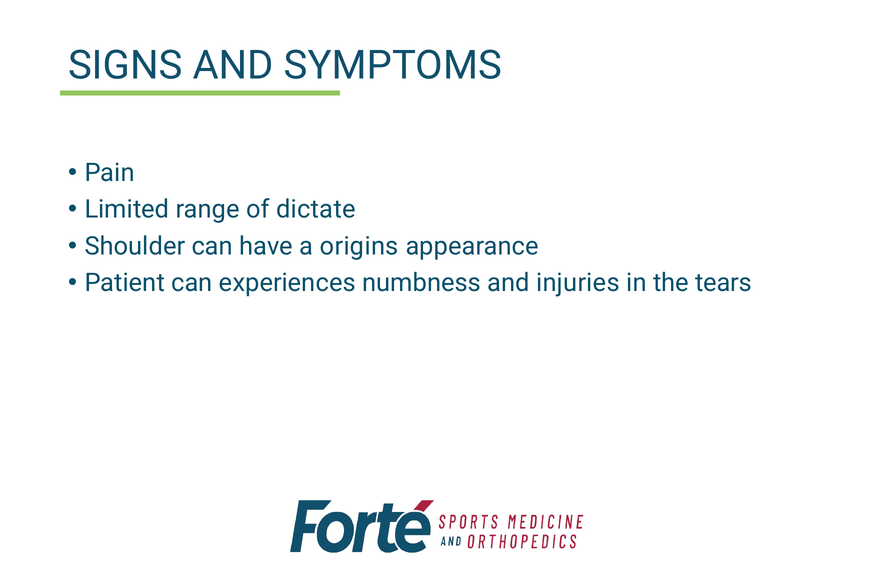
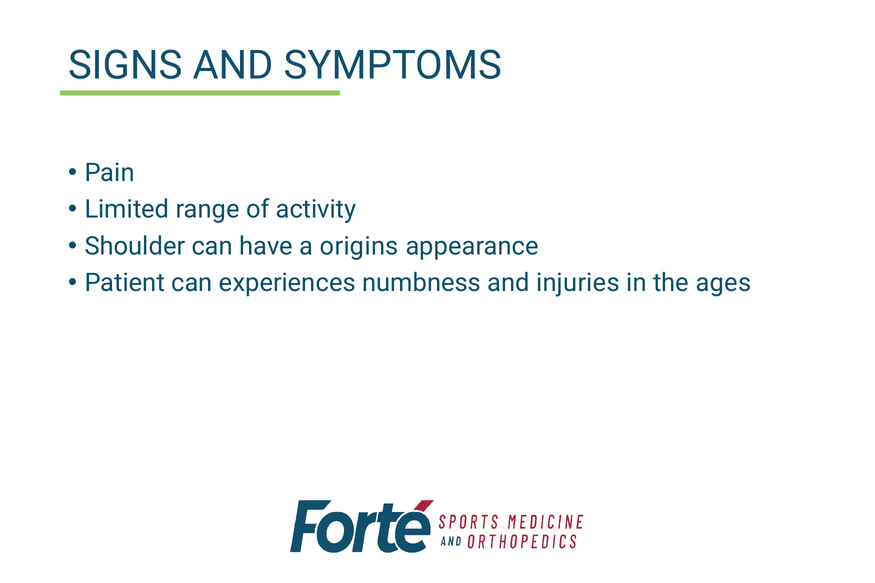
dictate: dictate -> activity
tears: tears -> ages
